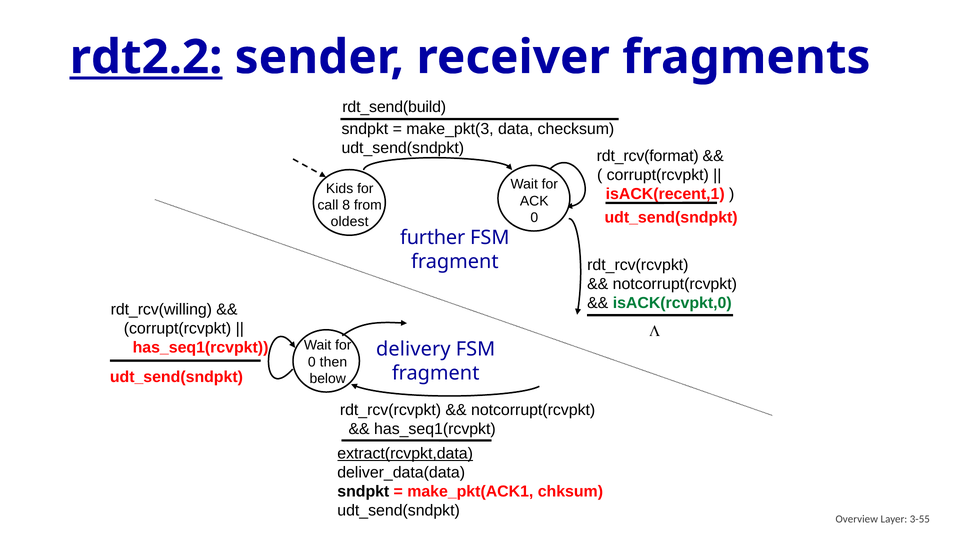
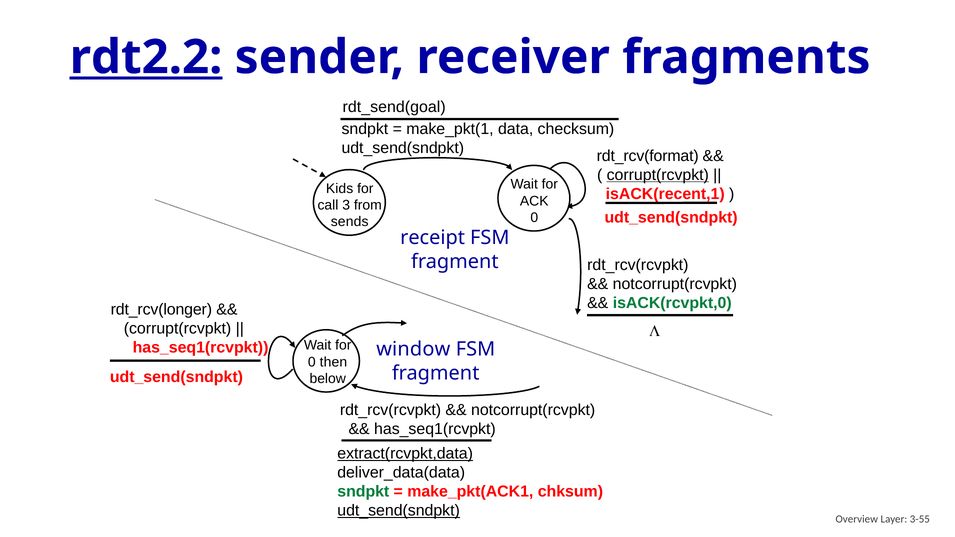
rdt_send(build: rdt_send(build -> rdt_send(goal
make_pkt(3: make_pkt(3 -> make_pkt(1
corrupt(rcvpkt at (658, 175) underline: none -> present
8: 8 -> 3
oldest: oldest -> sends
further: further -> receipt
rdt_rcv(willing: rdt_rcv(willing -> rdt_rcv(longer
delivery: delivery -> window
sndpkt at (363, 492) colour: black -> green
udt_send(sndpkt at (399, 511) underline: none -> present
